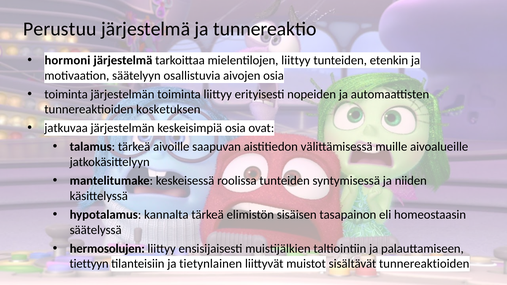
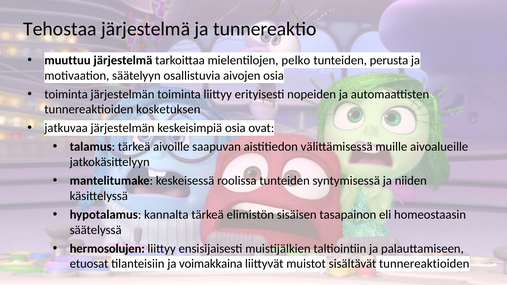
Perustuu: Perustuu -> Tehostaa
hormoni: hormoni -> muuttuu
mielentilojen liittyy: liittyy -> pelko
etenkin: etenkin -> perusta
tiettyyn: tiettyyn -> etuosat
tietynlainen: tietynlainen -> voimakkaina
